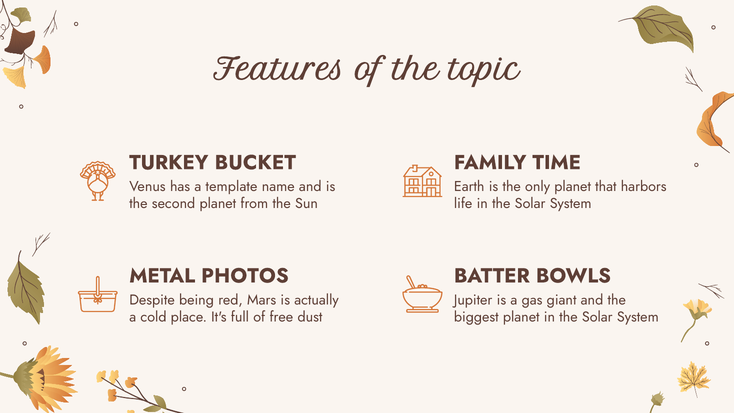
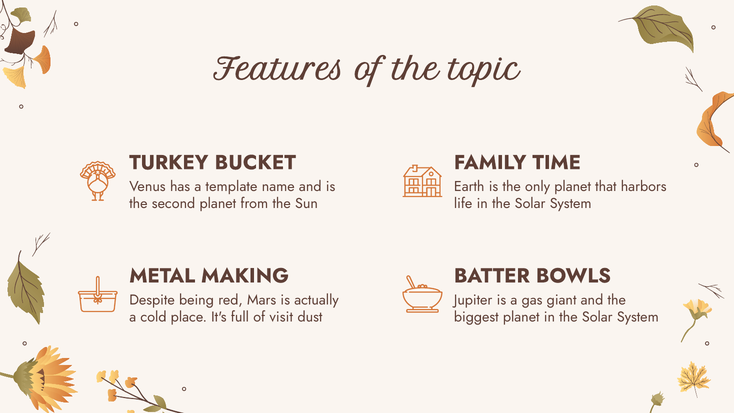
PHOTOS: PHOTOS -> MAKING
free: free -> visit
